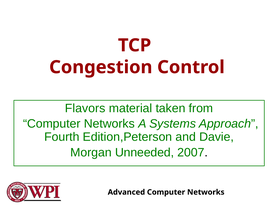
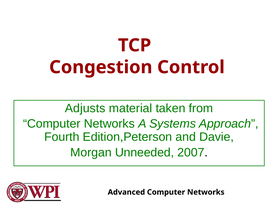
Flavors: Flavors -> Adjusts
